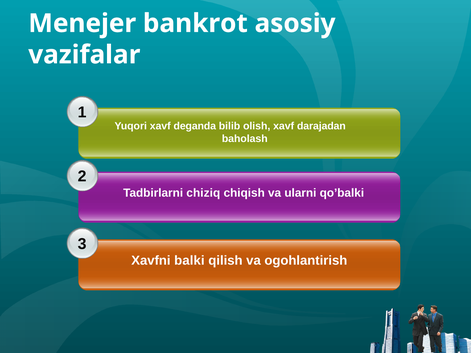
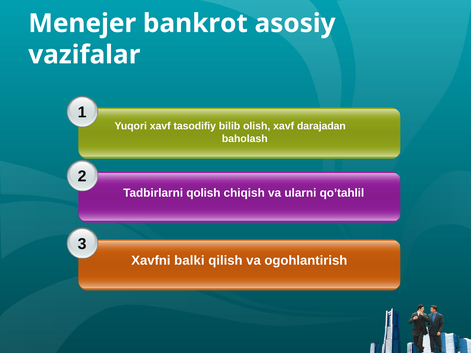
deganda: deganda -> tasodifiy
chiziq: chiziq -> qolish
qo’balki: qo’balki -> qo’tahlil
